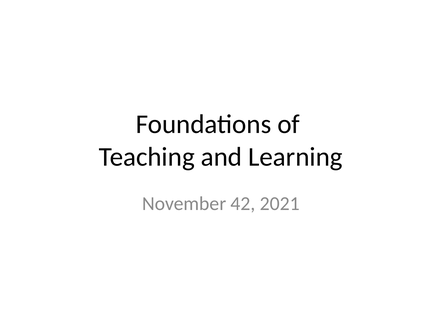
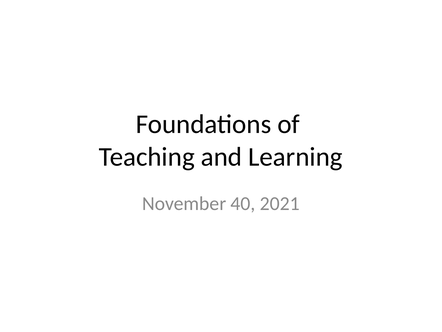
42: 42 -> 40
